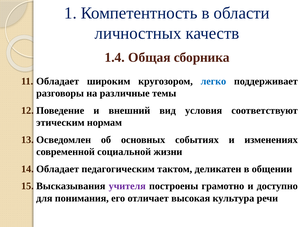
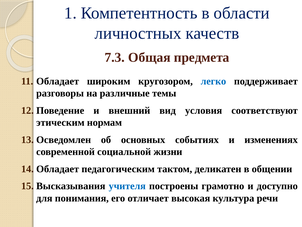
1.4: 1.4 -> 7.3
сборника: сборника -> предмета
учителя colour: purple -> blue
